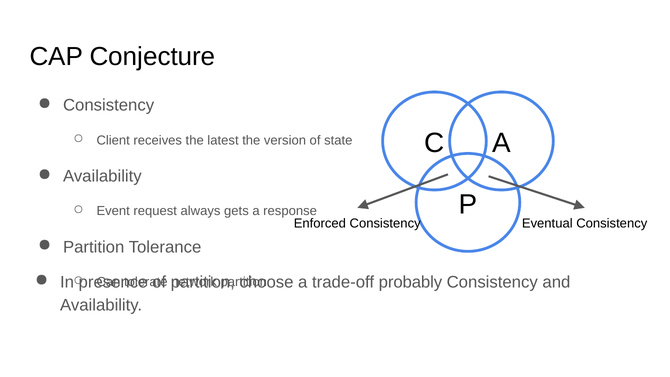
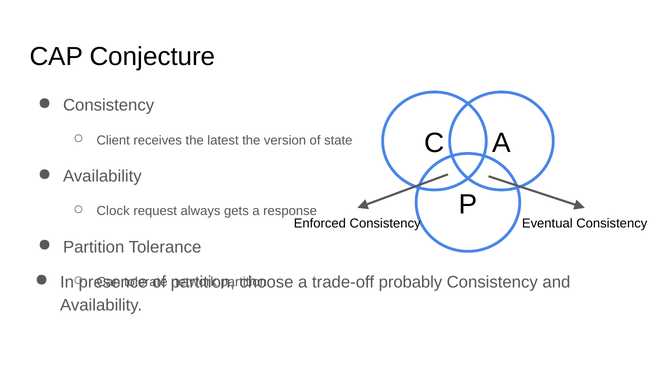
Event: Event -> Clock
